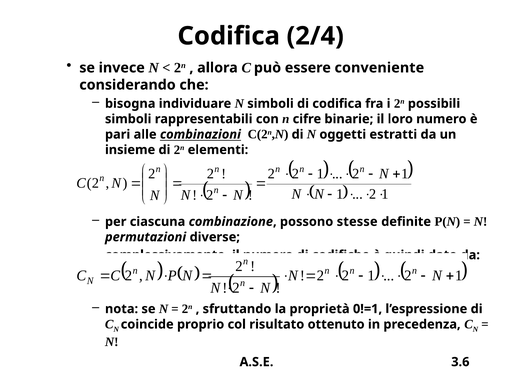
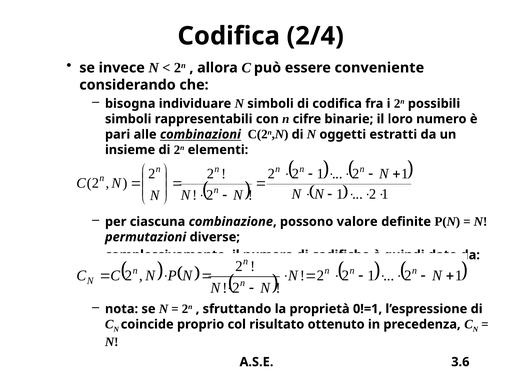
stesse: stesse -> valore
